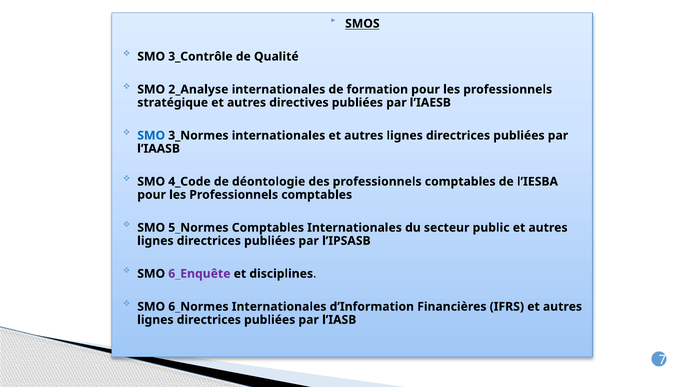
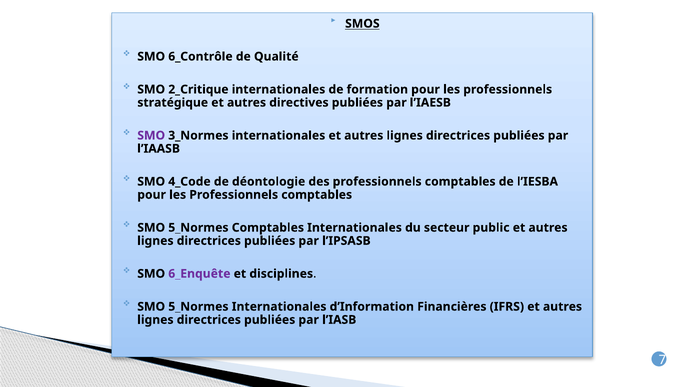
3_Contrôle: 3_Contrôle -> 6_Contrôle
2_Analyse: 2_Analyse -> 2_Critique
SMO at (151, 135) colour: blue -> purple
6_Normes at (198, 306): 6_Normes -> 5_Normes
